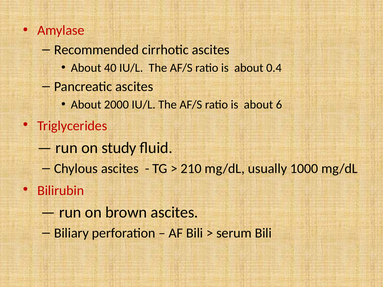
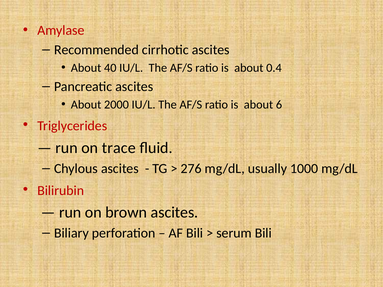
study: study -> trace
210: 210 -> 276
